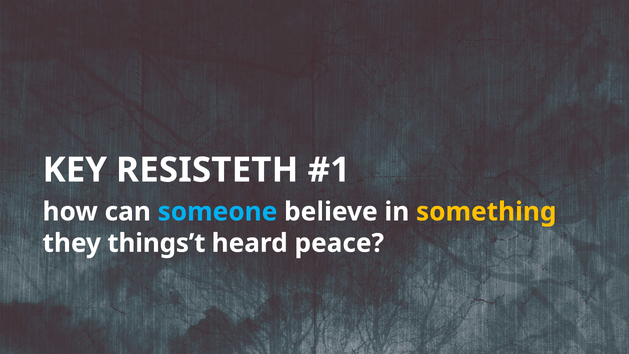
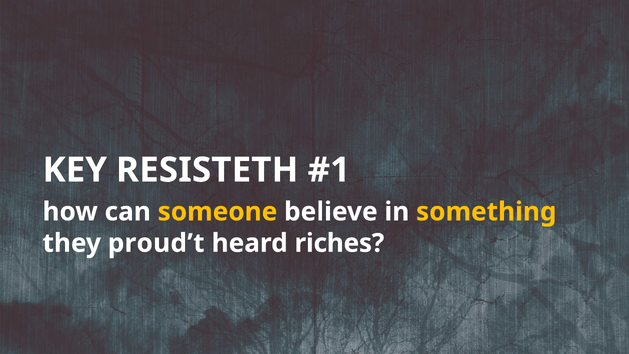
someone colour: light blue -> yellow
things’t: things’t -> proud’t
peace: peace -> riches
